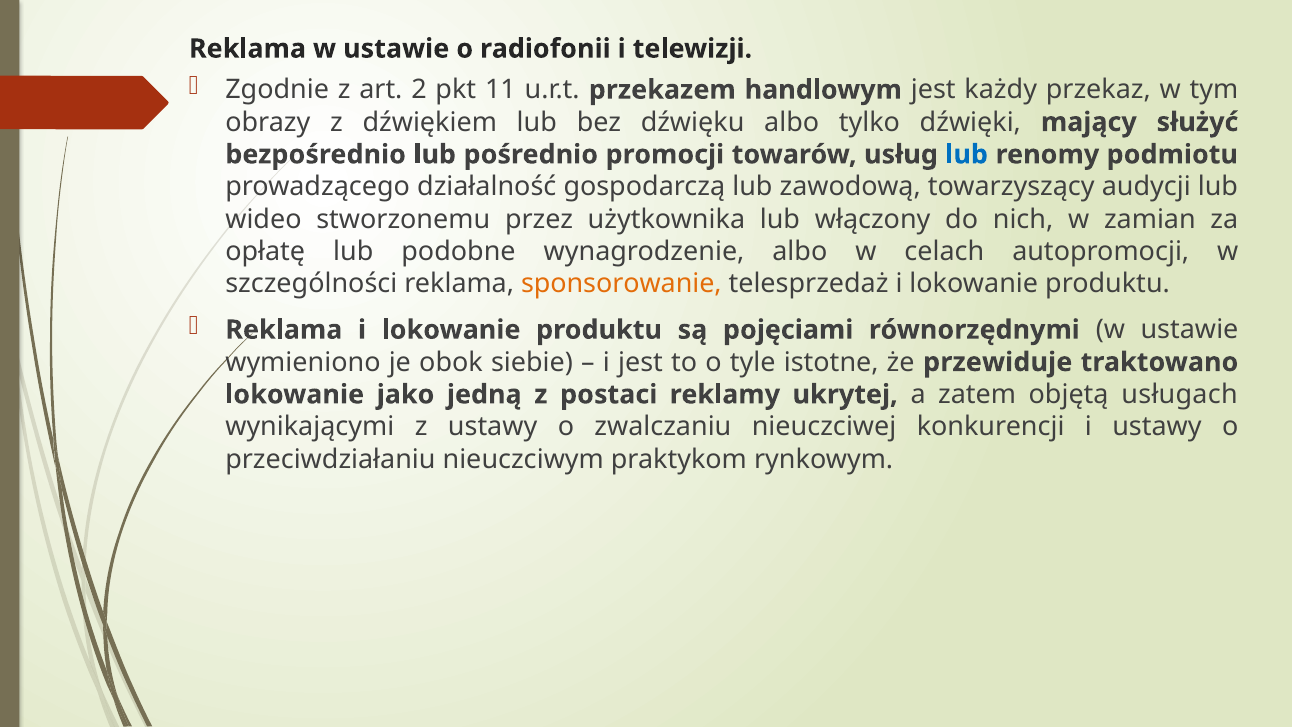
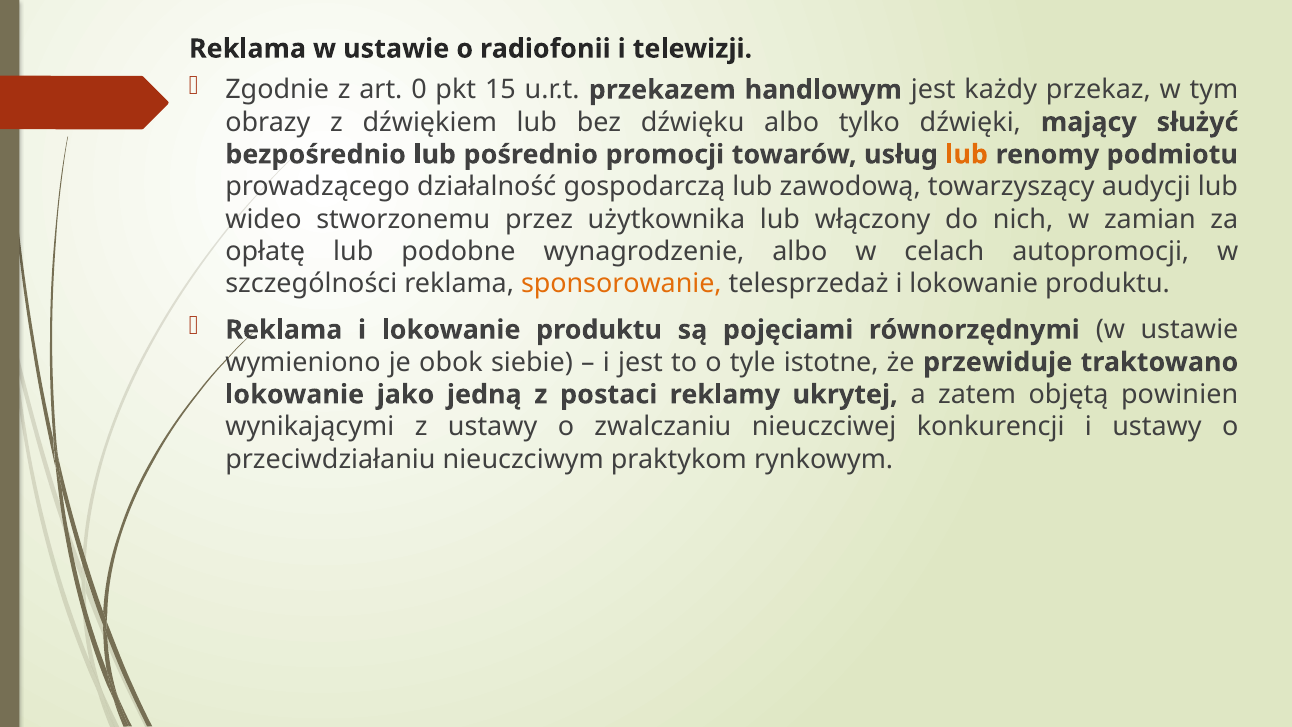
2: 2 -> 0
11: 11 -> 15
lub at (967, 155) colour: blue -> orange
usługach: usługach -> powinien
